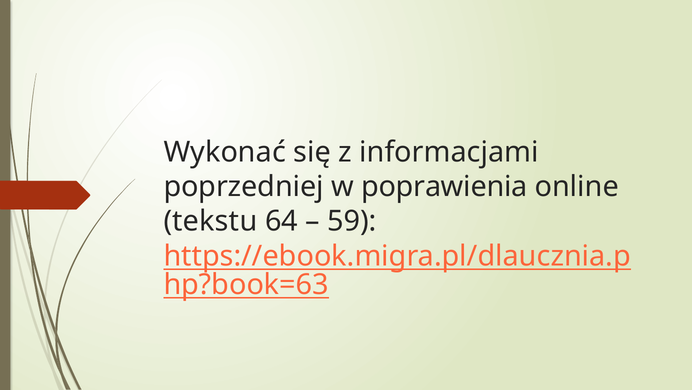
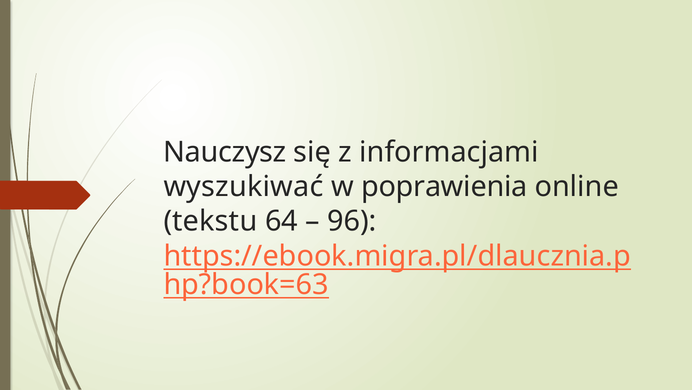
Wykonać: Wykonać -> Nauczysz
poprzedniej: poprzedniej -> wyszukiwać
59: 59 -> 96
